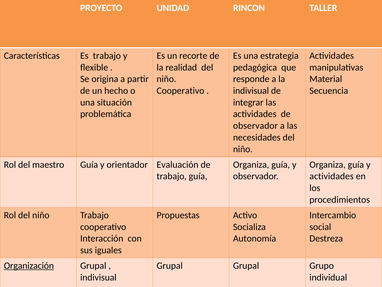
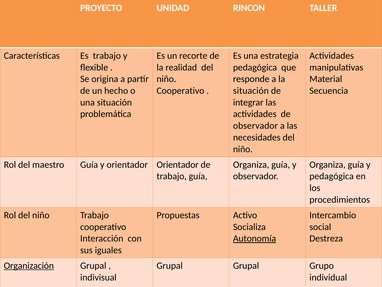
indivisual at (251, 91): indivisual -> situación
orientador Evaluación: Evaluación -> Orientador
actividades at (332, 176): actividades -> pedagógica
Autonomía underline: none -> present
